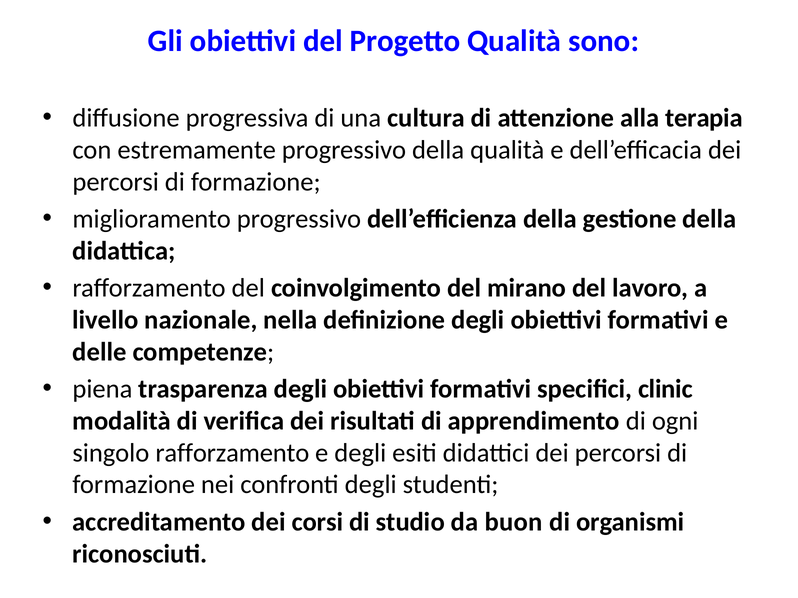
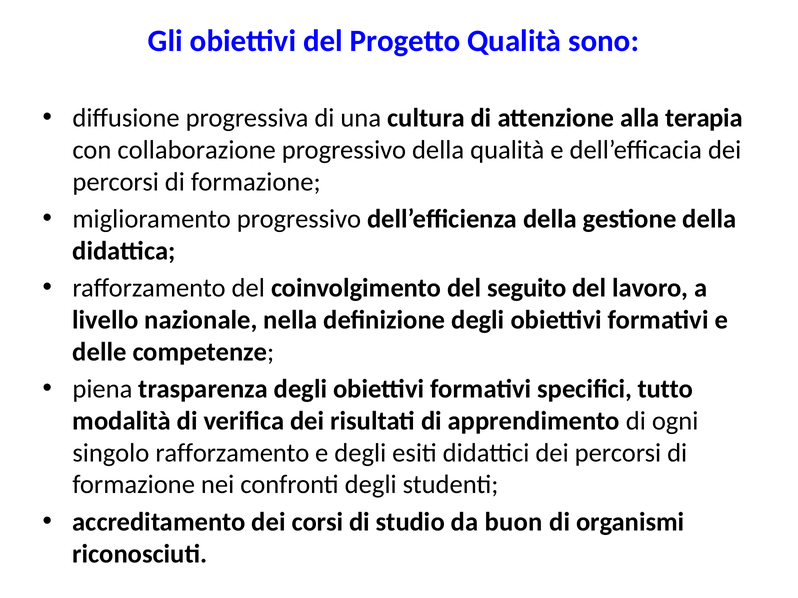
estremamente: estremamente -> collaborazione
mirano: mirano -> seguito
clinic: clinic -> tutto
